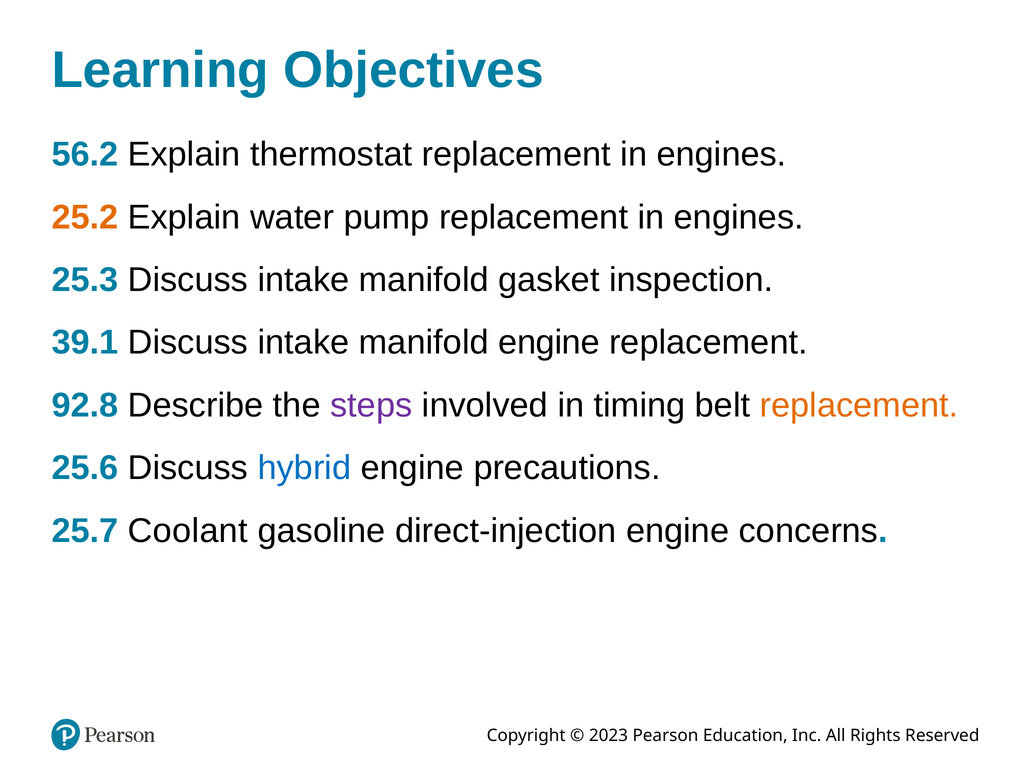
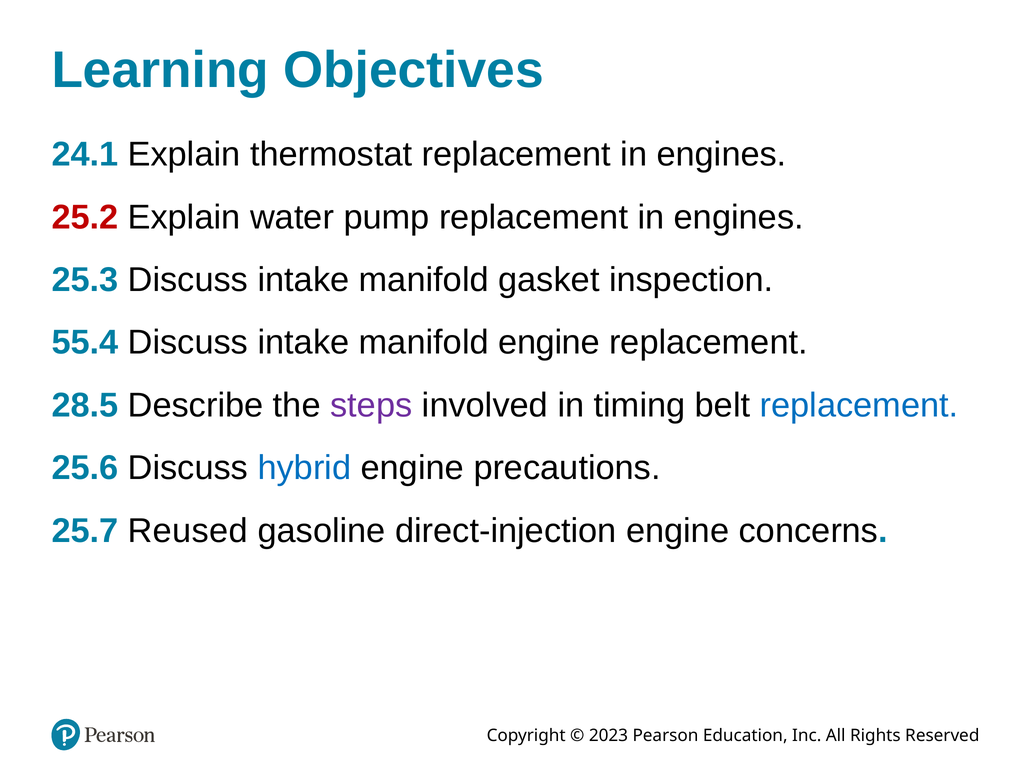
56.2: 56.2 -> 24.1
25.2 colour: orange -> red
39.1: 39.1 -> 55.4
92.8: 92.8 -> 28.5
replacement at (859, 405) colour: orange -> blue
Coolant: Coolant -> Reused
